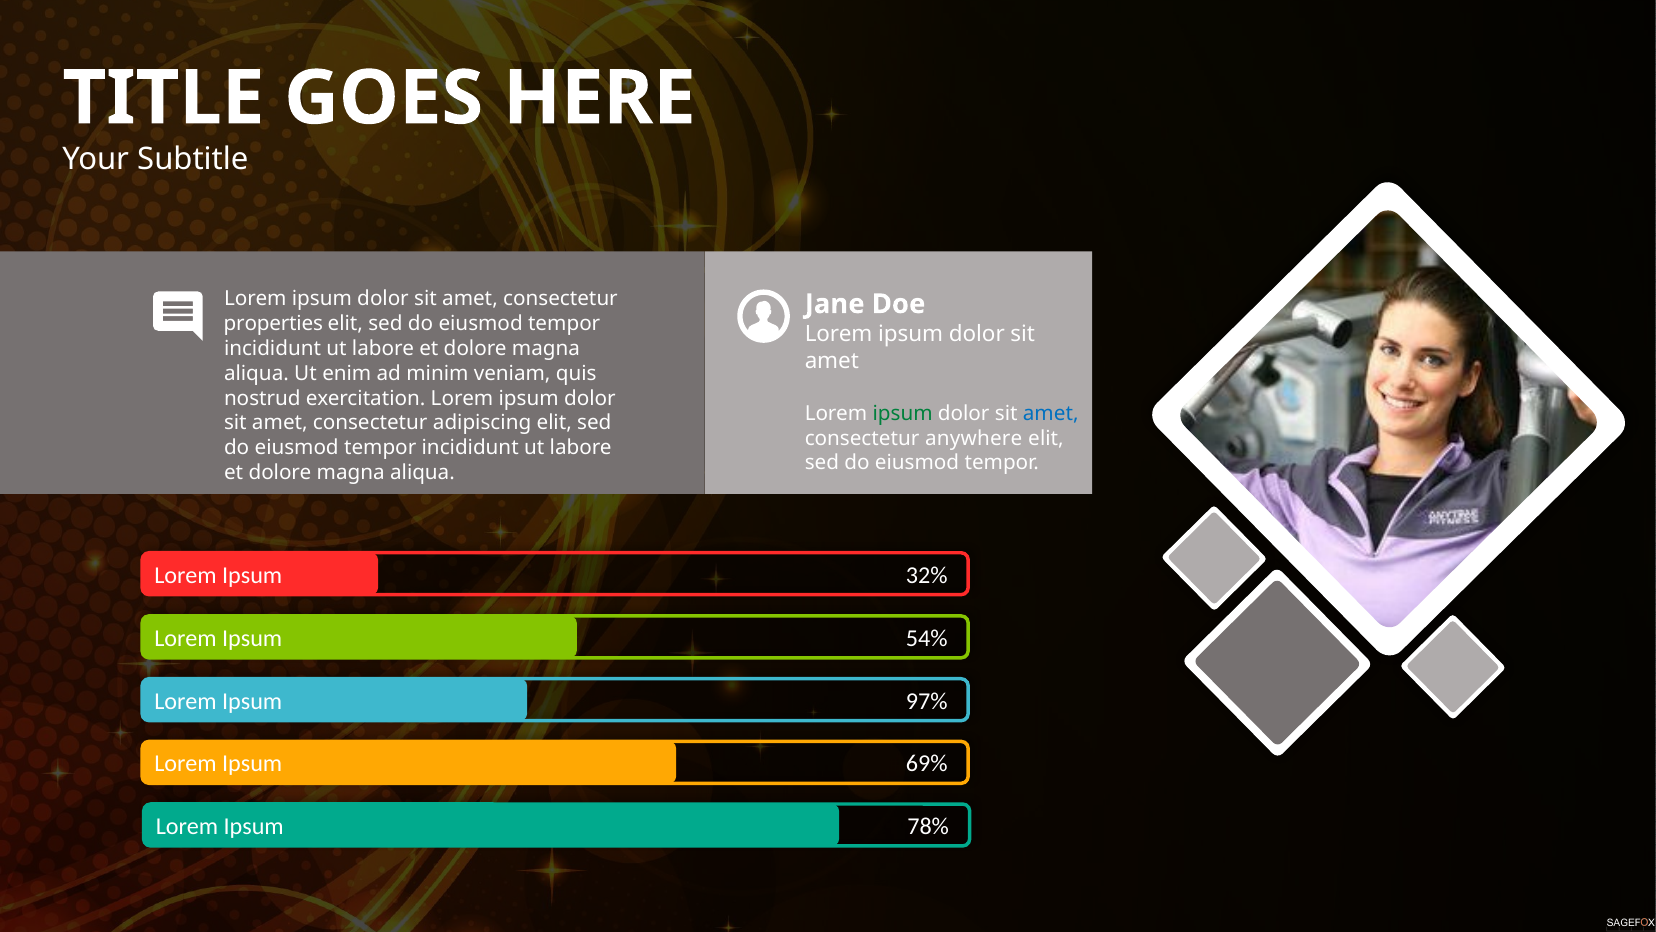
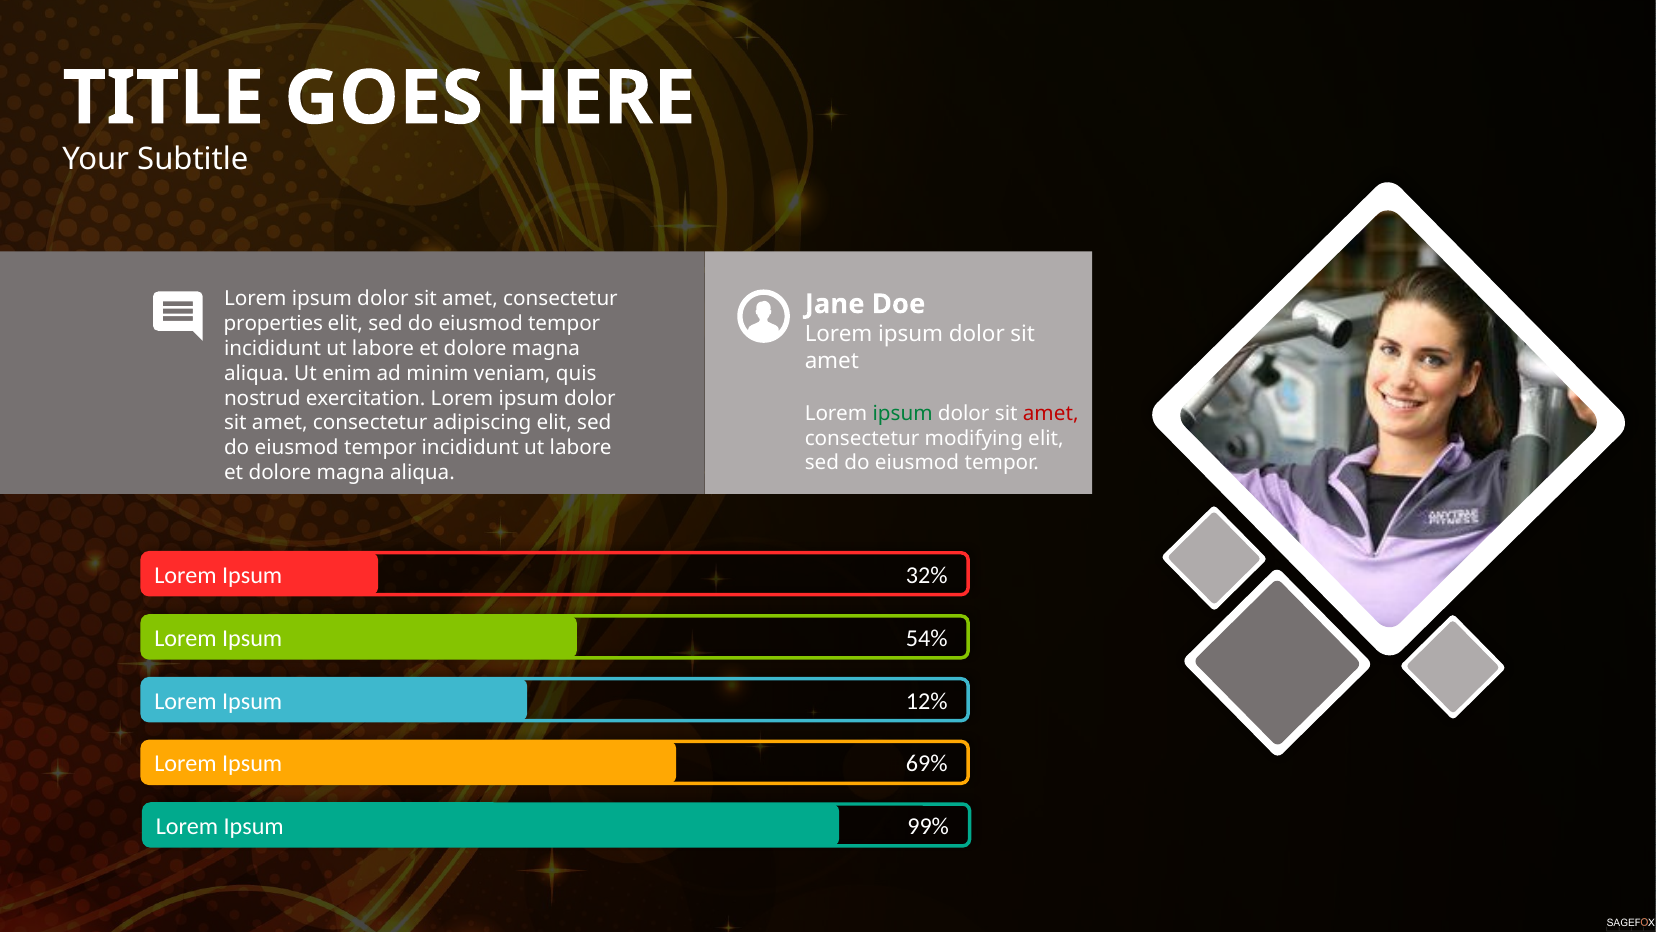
amet at (1051, 413) colour: blue -> red
anywhere: anywhere -> modifying
97%: 97% -> 12%
78%: 78% -> 99%
